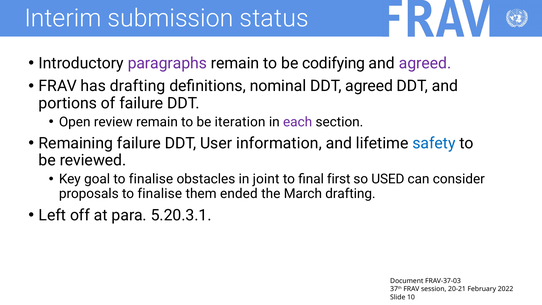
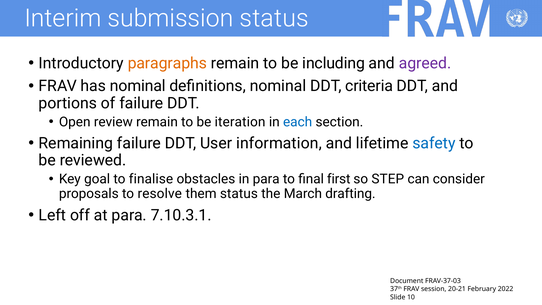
paragraphs colour: purple -> orange
codifying: codifying -> including
has drafting: drafting -> nominal
DDT agreed: agreed -> criteria
each colour: purple -> blue
in joint: joint -> para
USED: USED -> STEP
proposals to finalise: finalise -> resolve
them ended: ended -> status
5.20.3.1: 5.20.3.1 -> 7.10.3.1
